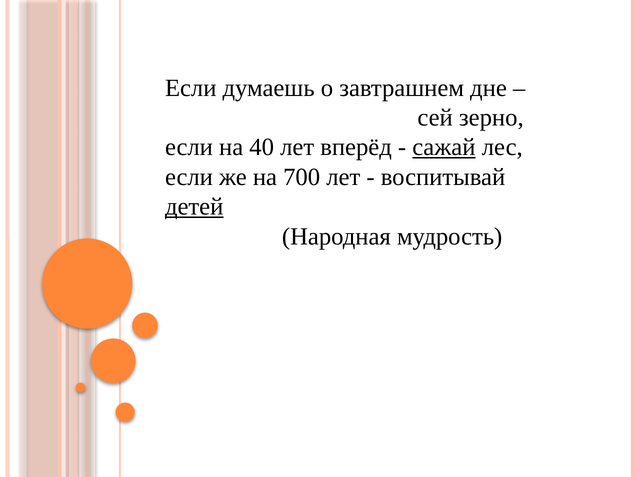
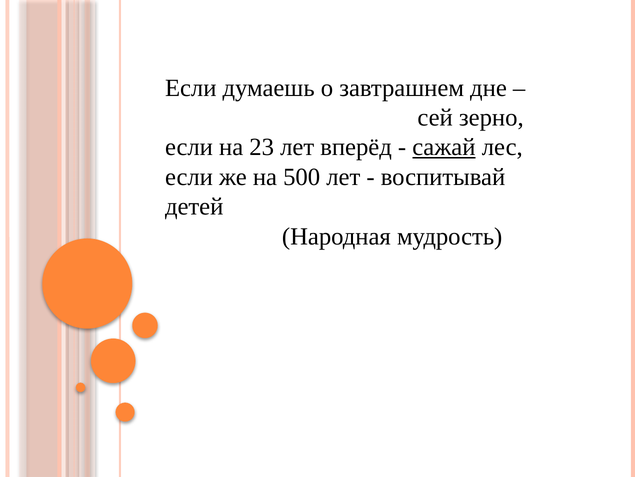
40: 40 -> 23
700: 700 -> 500
детей underline: present -> none
